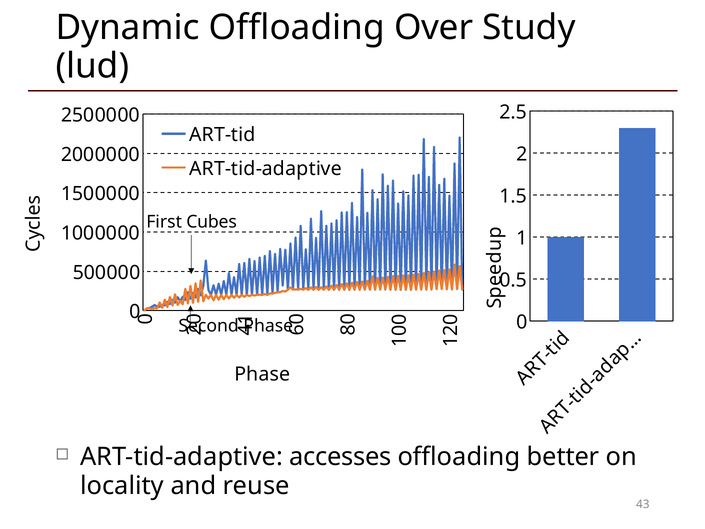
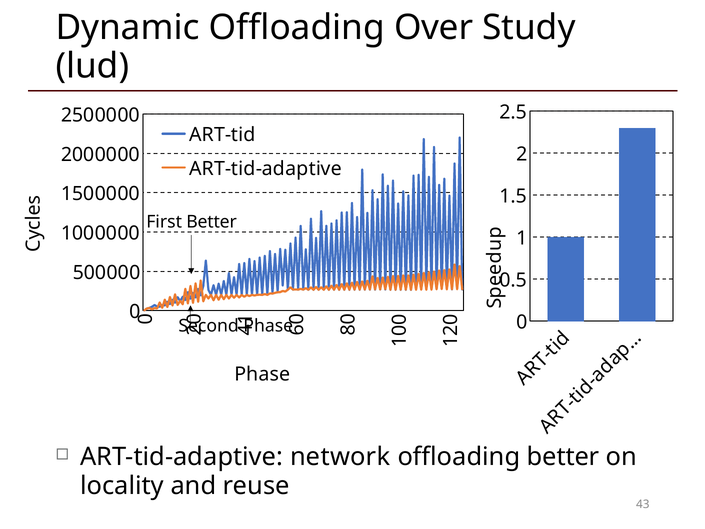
First Cubes: Cubes -> Better
accesses: accesses -> network
